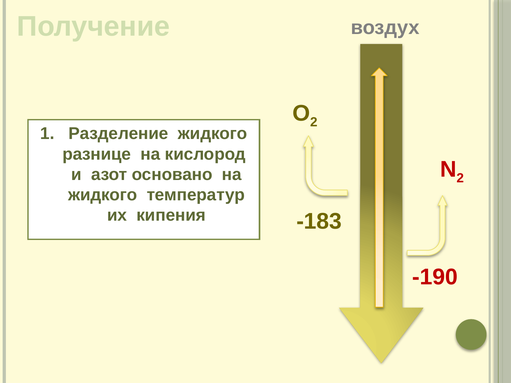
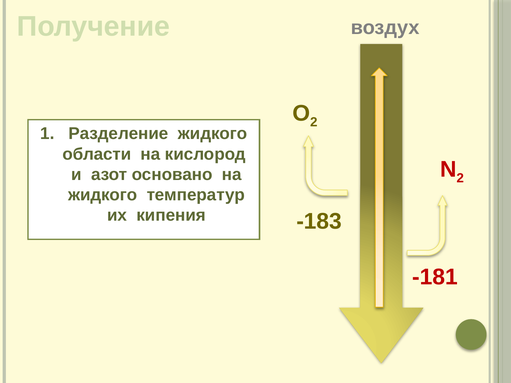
разнице: разнице -> области
-190: -190 -> -181
